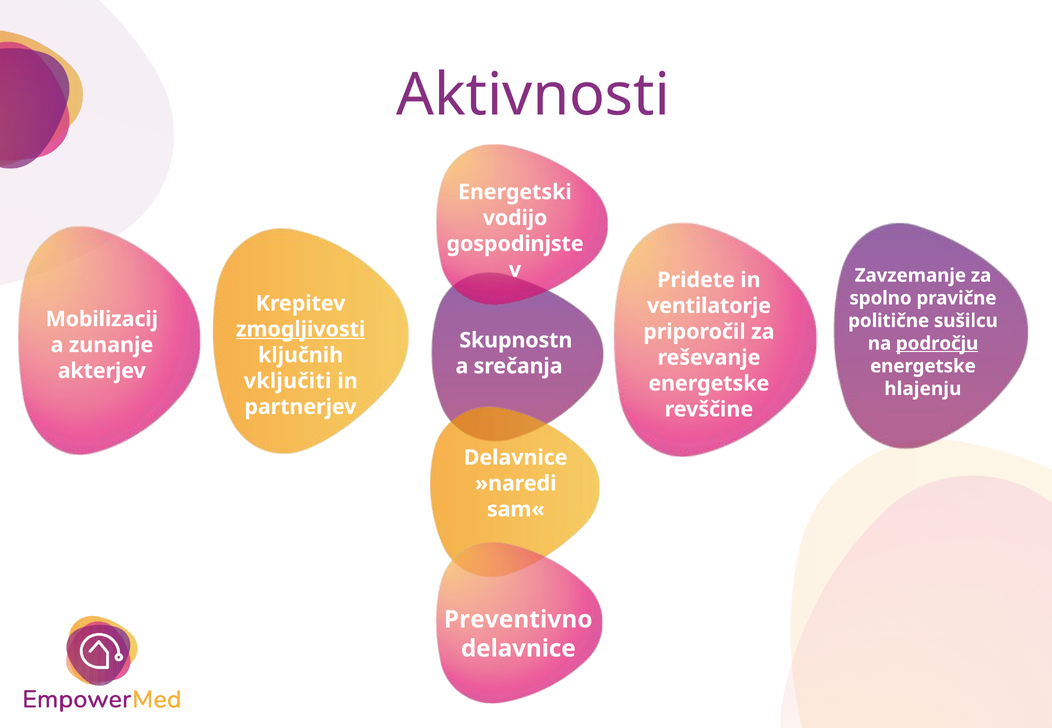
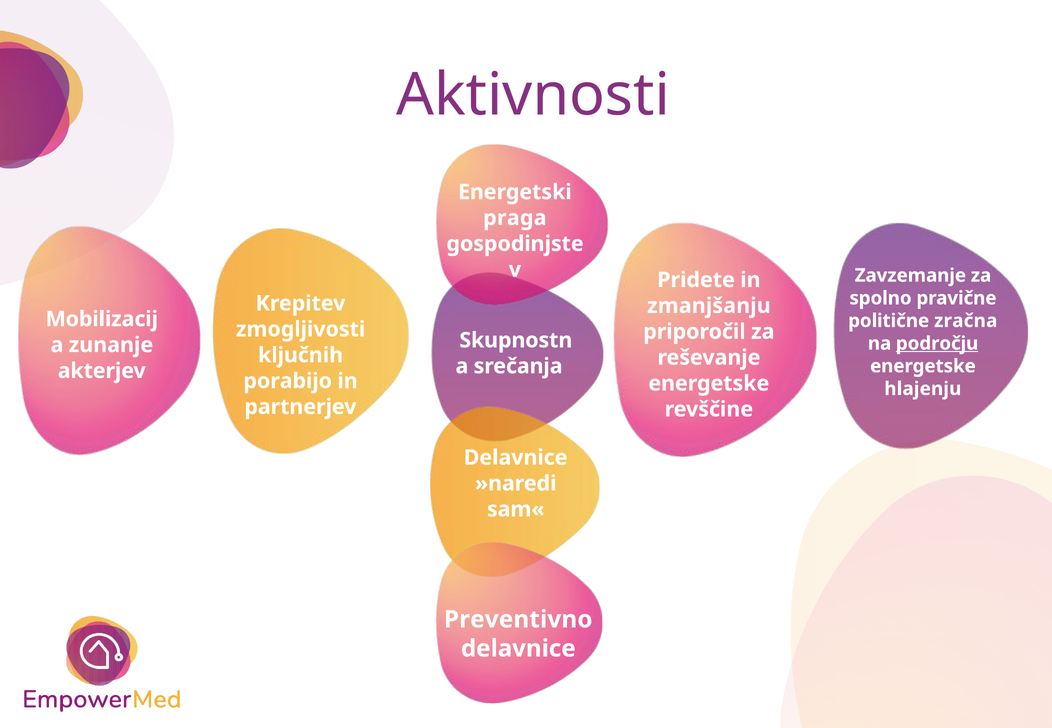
vodijo: vodijo -> praga
ventilatorje: ventilatorje -> zmanjšanju
sušilcu: sušilcu -> zračna
zmogljivosti underline: present -> none
vključiti: vključiti -> porabijo
